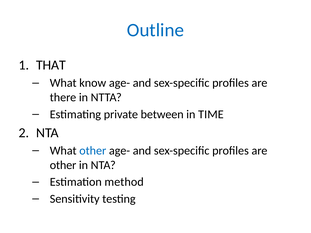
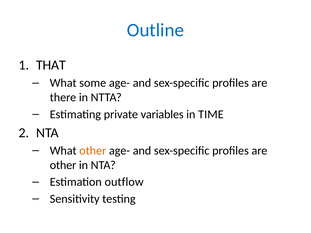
know: know -> some
between: between -> variables
other at (93, 151) colour: blue -> orange
method: method -> outflow
